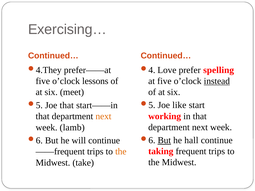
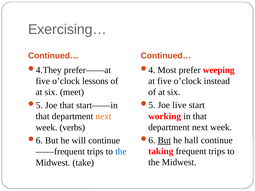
Love: Love -> Most
spelling: spelling -> weeping
instead underline: present -> none
like: like -> live
lamb: lamb -> verbs
the at (121, 152) colour: orange -> blue
